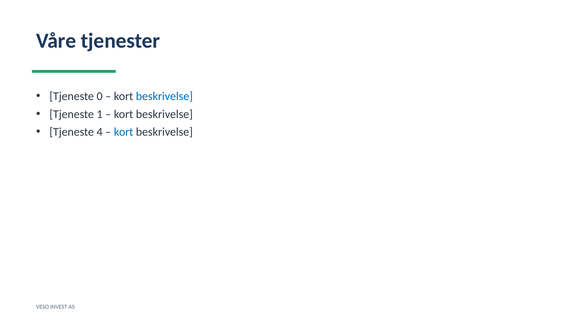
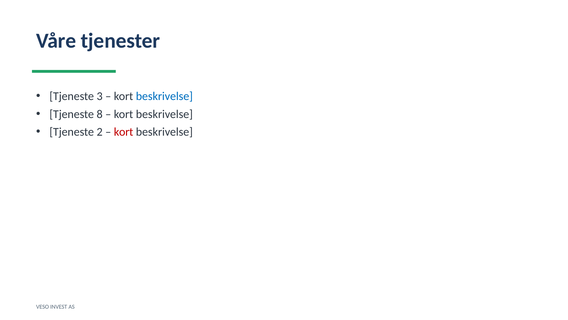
0: 0 -> 3
1: 1 -> 8
4: 4 -> 2
kort at (124, 132) colour: blue -> red
